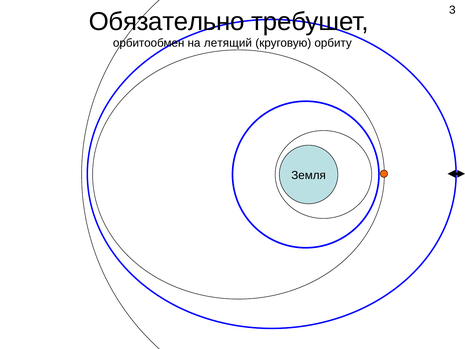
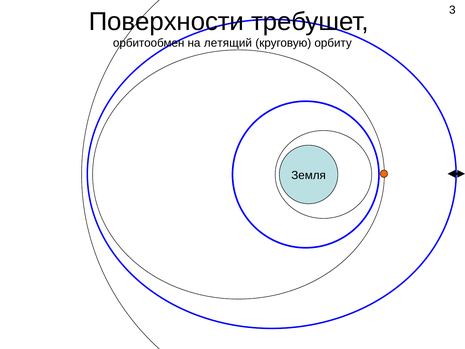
Обязательно: Обязательно -> Поверхности
